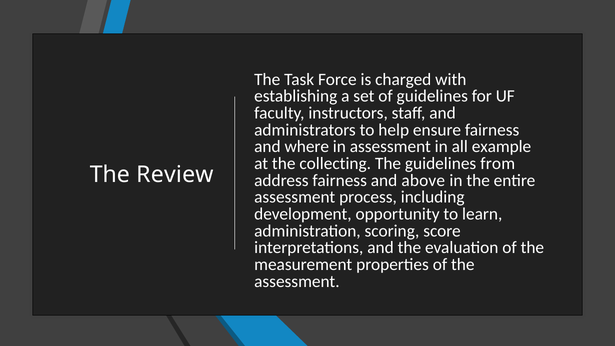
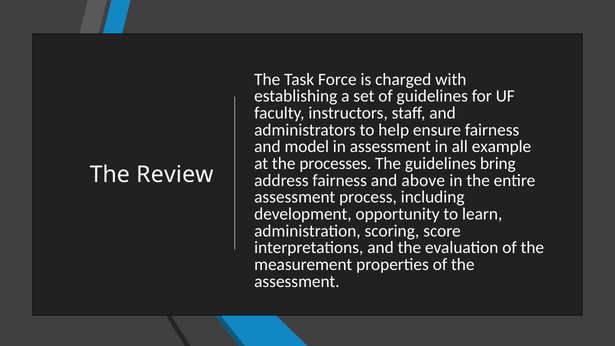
where: where -> model
collecting: collecting -> processes
from: from -> bring
